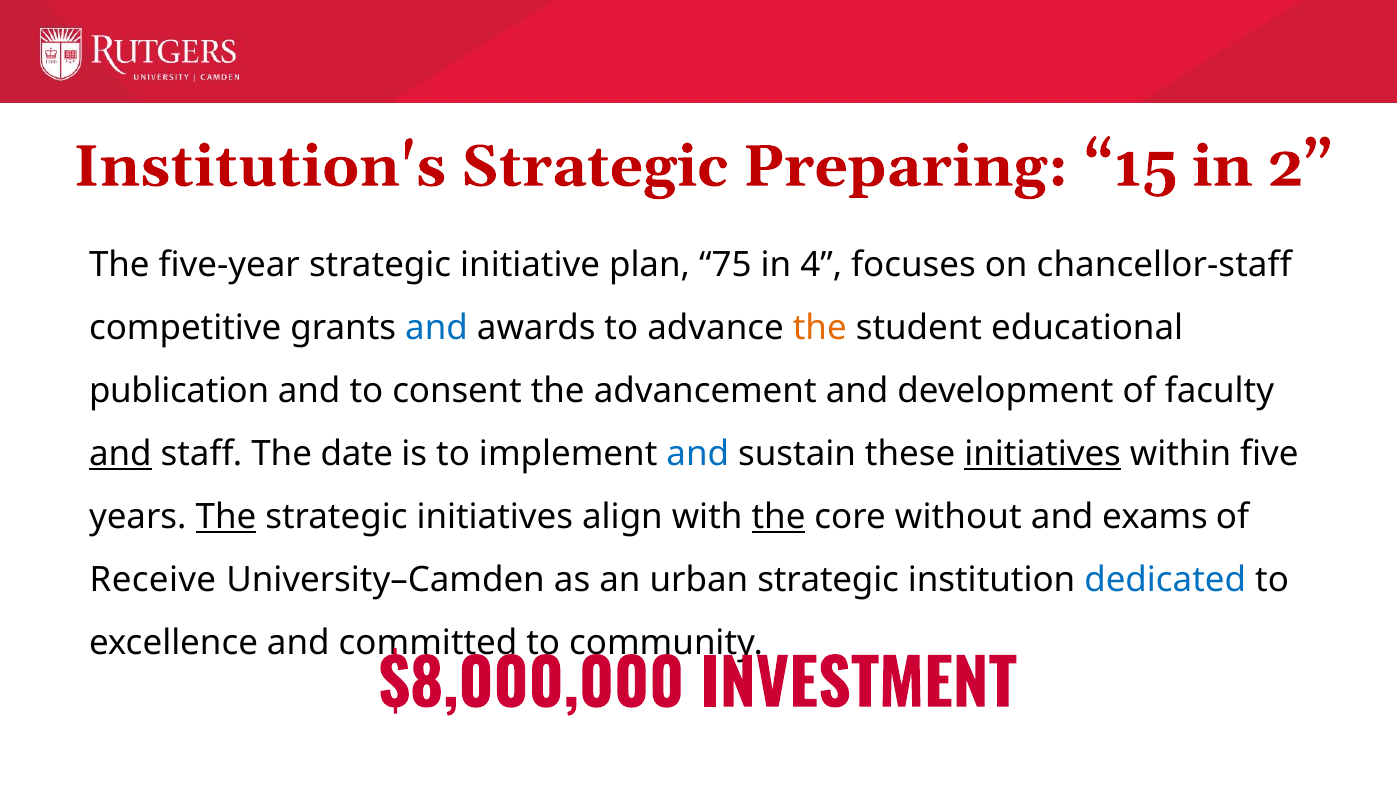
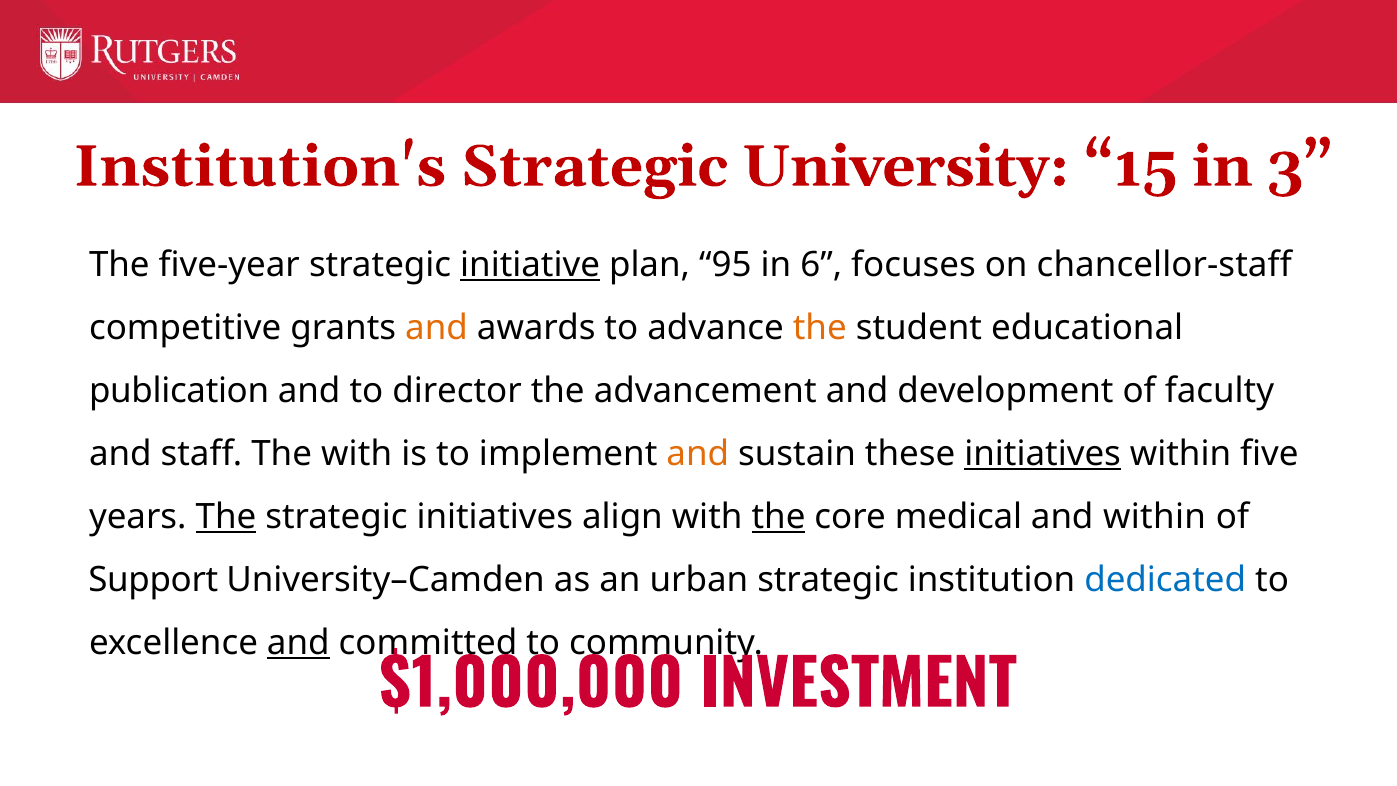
Preparing: Preparing -> University
2: 2 -> 3
initiative underline: none -> present
75: 75 -> 95
4: 4 -> 6
and at (437, 328) colour: blue -> orange
consent: consent -> director
and at (120, 454) underline: present -> none
The date: date -> with
and at (698, 454) colour: blue -> orange
without: without -> medical
and exams: exams -> within
Receive: Receive -> Support
and at (298, 643) underline: none -> present
$8,000,000: $8,000,000 -> $1,000,000
